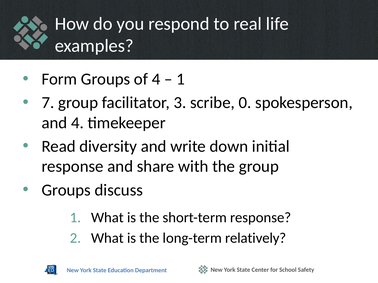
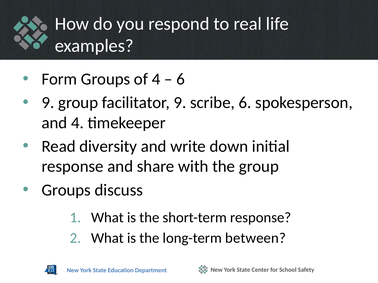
1 at (181, 79): 1 -> 6
7 at (48, 103): 7 -> 9
facilitator 3: 3 -> 9
scribe 0: 0 -> 6
relatively: relatively -> between
